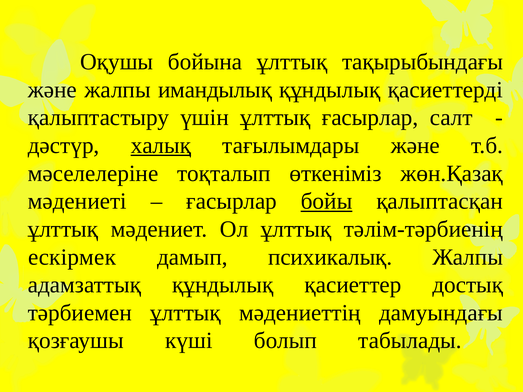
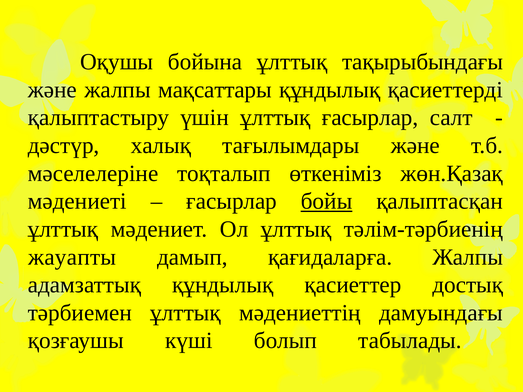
имандылық: имандылық -> мақсаттары
халық underline: present -> none
ескірмек: ескірмек -> жауапты
психикалық: психикалық -> қағидаларға
